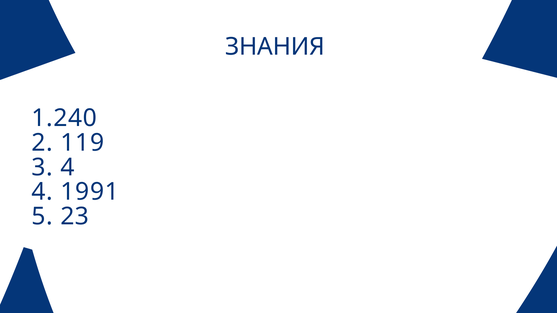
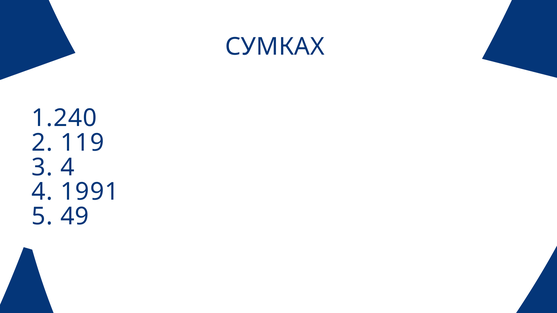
ЗНАНИЯ: ЗНАНИЯ -> СУМКАХ
23: 23 -> 49
